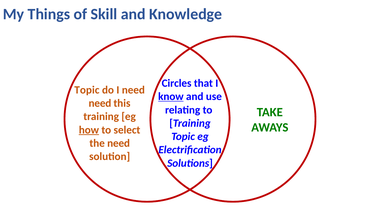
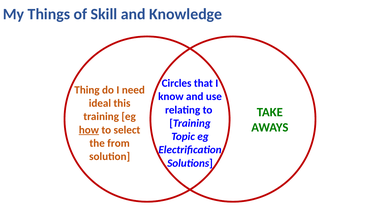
Topic at (87, 90): Topic -> Thing
know underline: present -> none
need at (100, 103): need -> ideal
the need: need -> from
